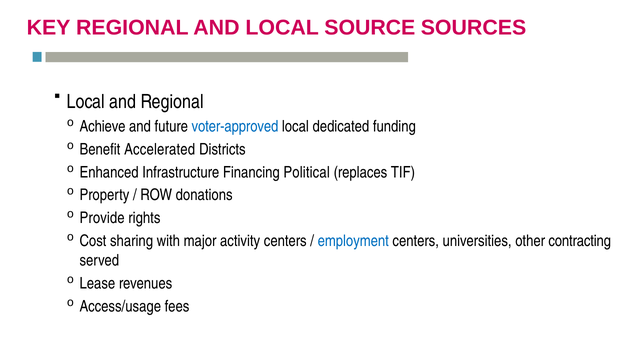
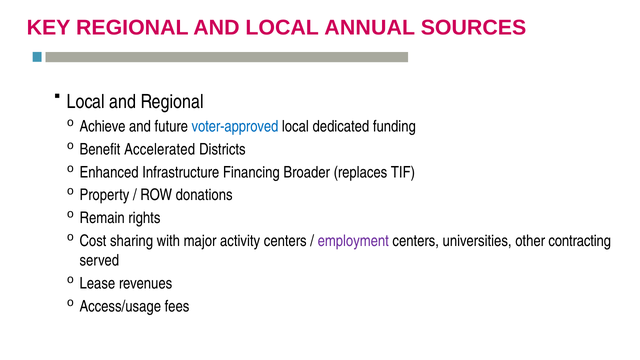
SOURCE: SOURCE -> ANNUAL
Political: Political -> Broader
Provide: Provide -> Remain
employment colour: blue -> purple
